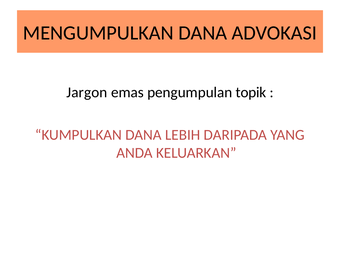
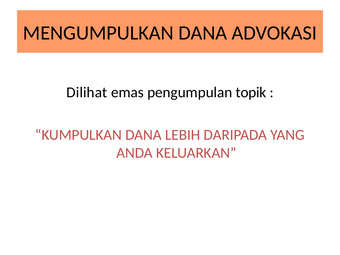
Jargon: Jargon -> Dilihat
